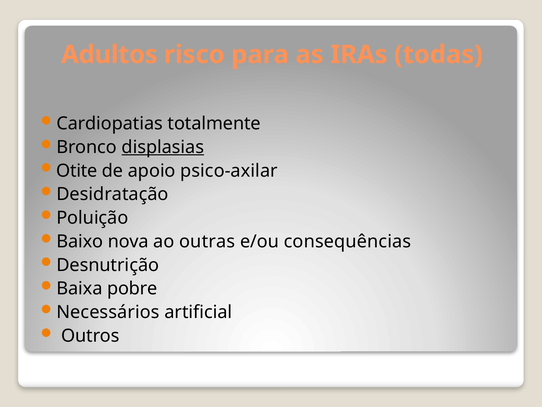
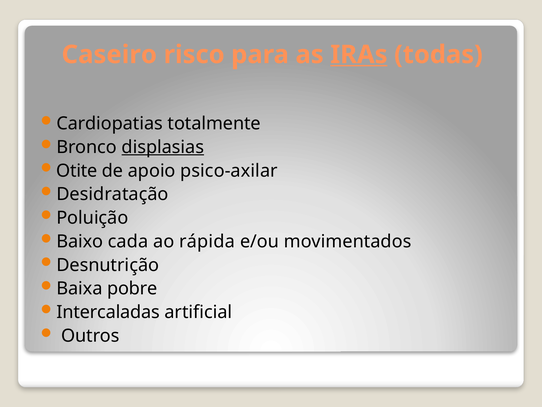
Adultos: Adultos -> Caseiro
IRAs underline: none -> present
nova: nova -> cada
outras: outras -> rápida
consequências: consequências -> movimentados
Necessários: Necessários -> Intercaladas
